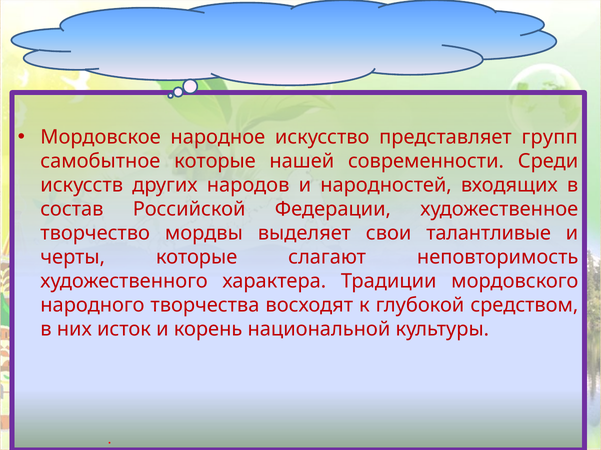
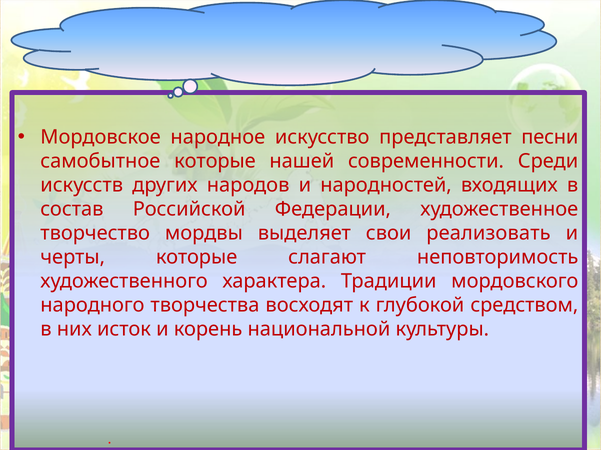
групп: групп -> песни
талантливые: талантливые -> реализовать
